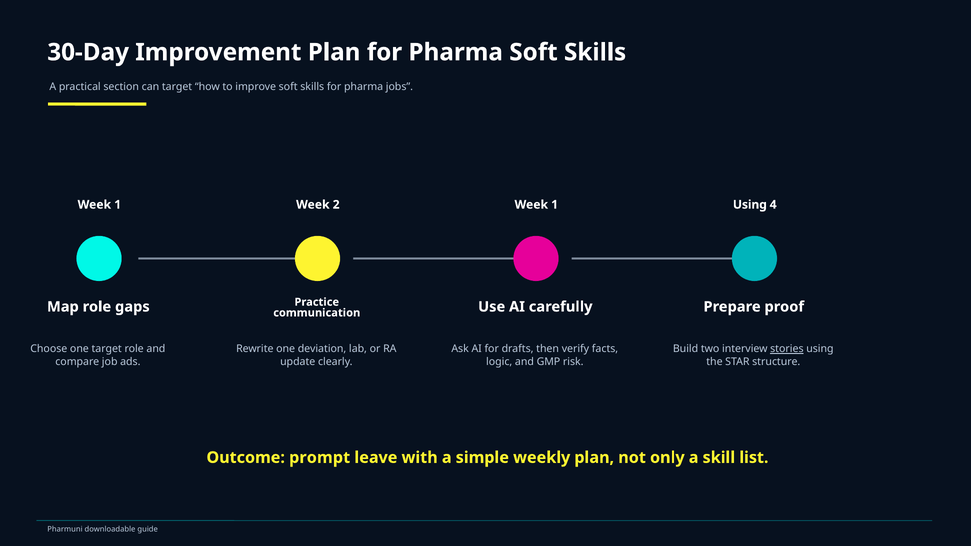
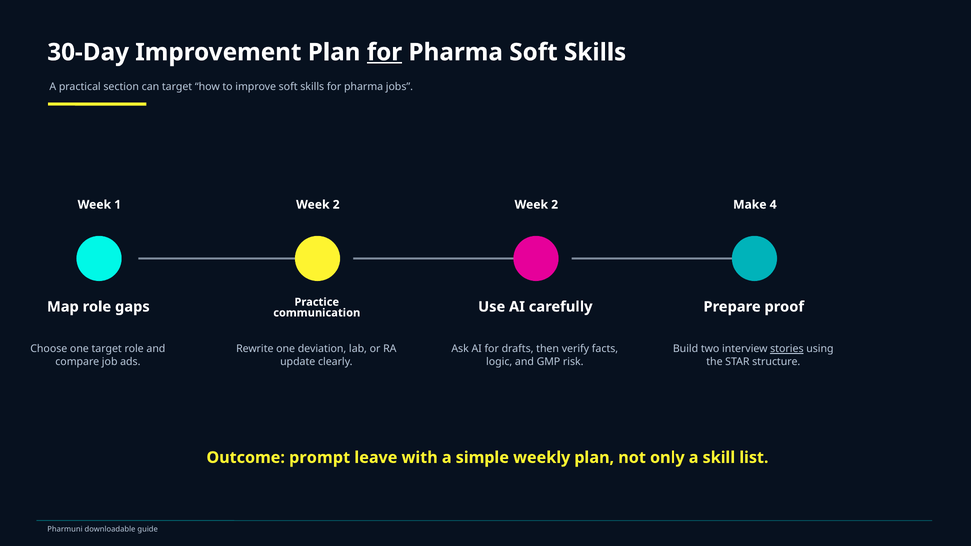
for at (384, 52) underline: none -> present
1 at (555, 205): 1 -> 2
Using at (750, 205): Using -> Make
